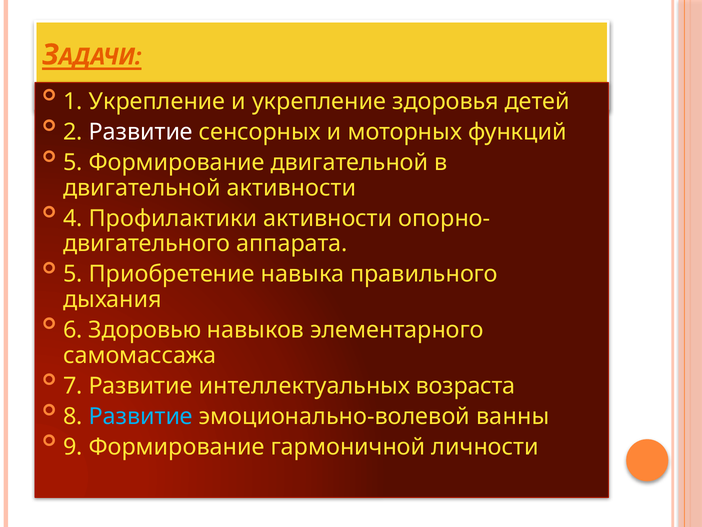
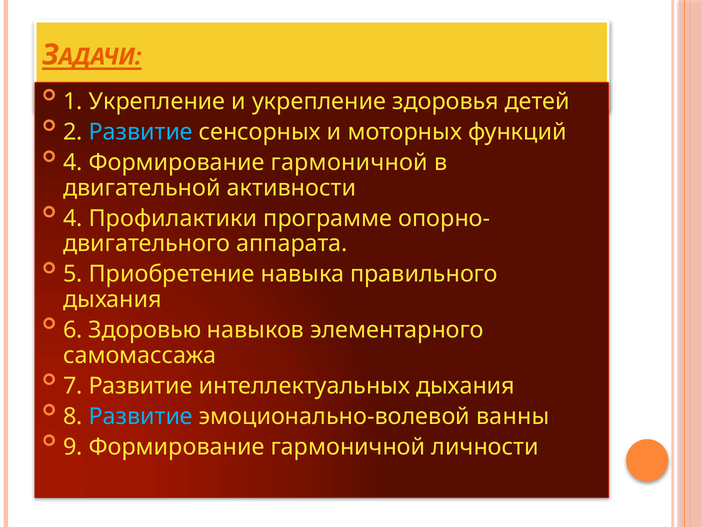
Развитие at (141, 132) colour: white -> light blue
5 at (73, 162): 5 -> 4
двигательной at (349, 162): двигательной -> гармоничной
Профилактики активности: активности -> программе
интеллектуальных возраста: возраста -> дыхания
